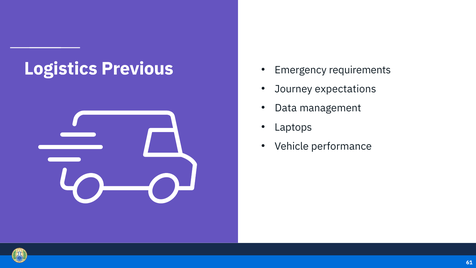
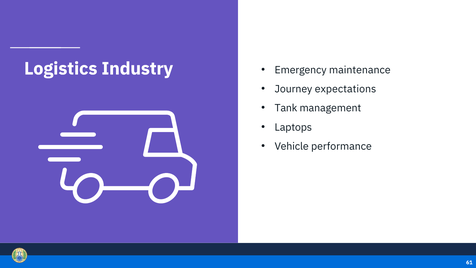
Previous: Previous -> Industry
requirements: requirements -> maintenance
Data: Data -> Tank
